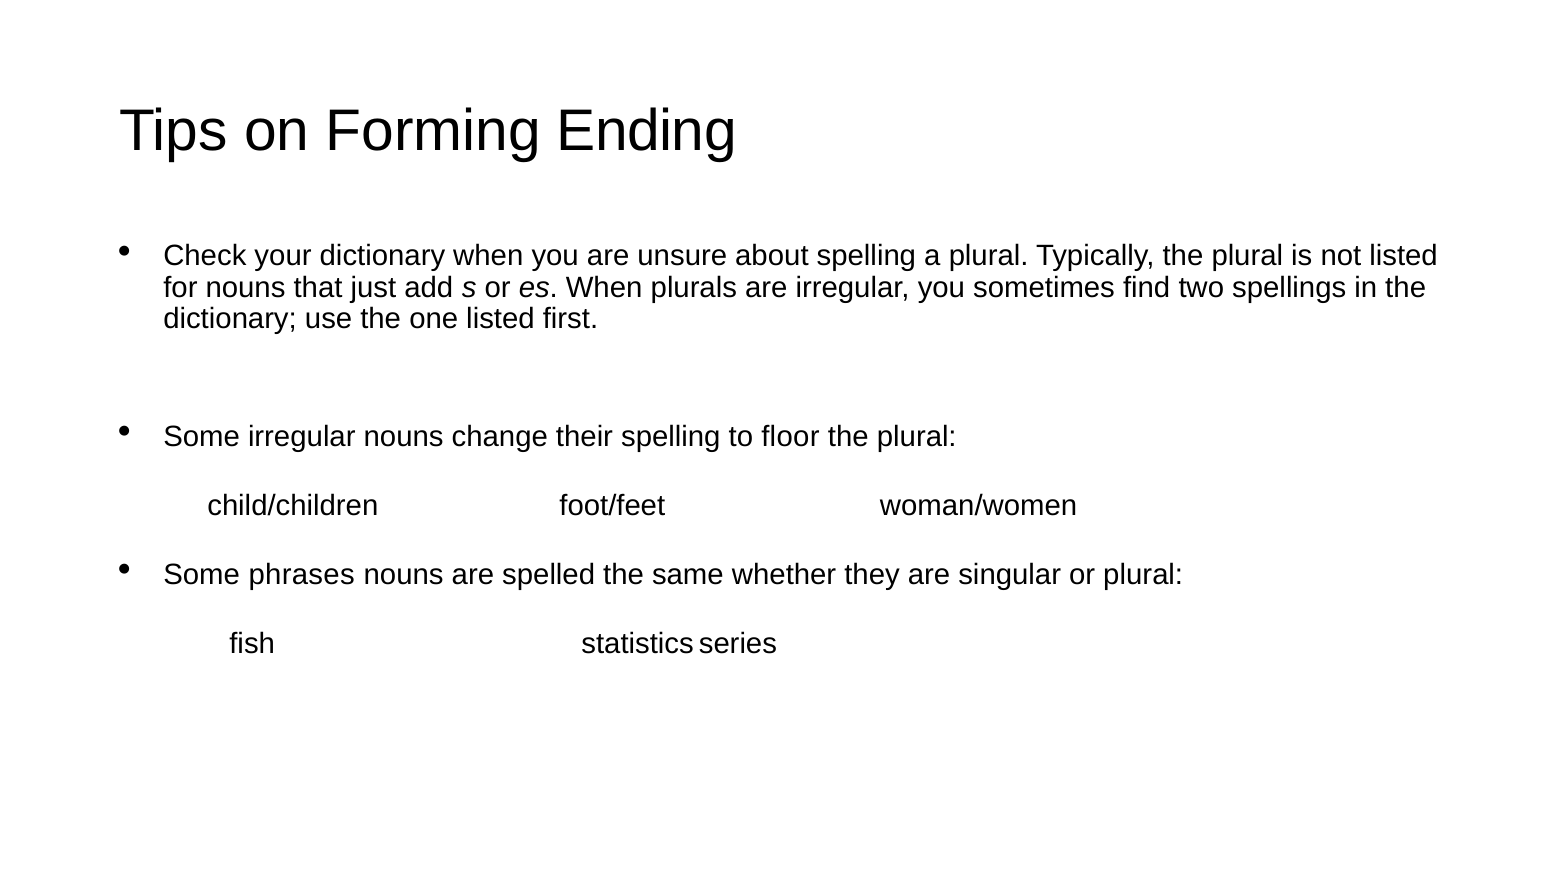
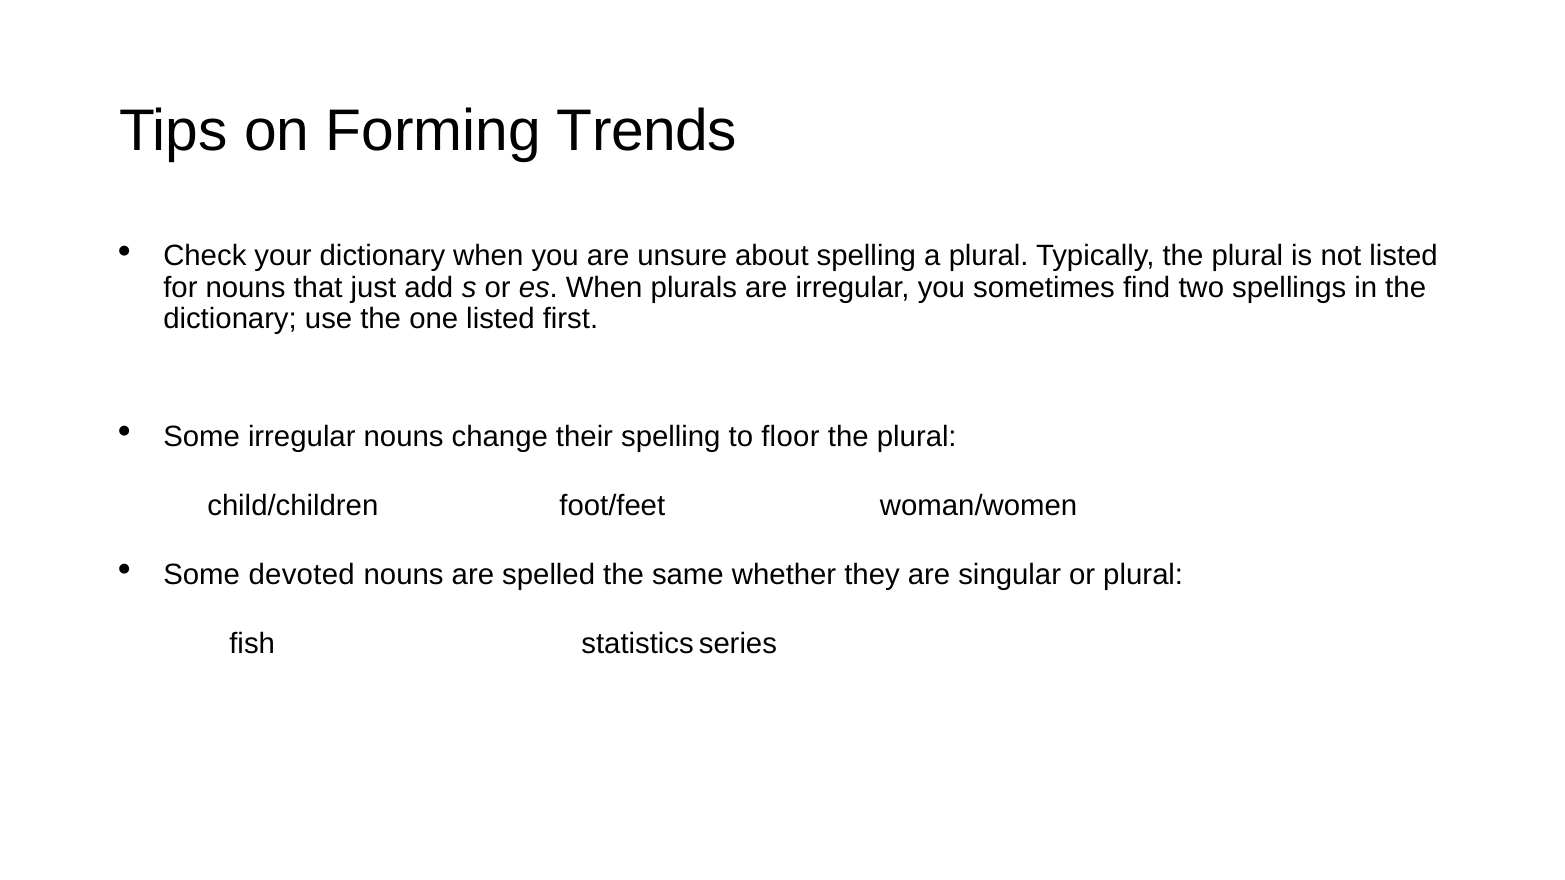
Ending: Ending -> Trends
phrases: phrases -> devoted
